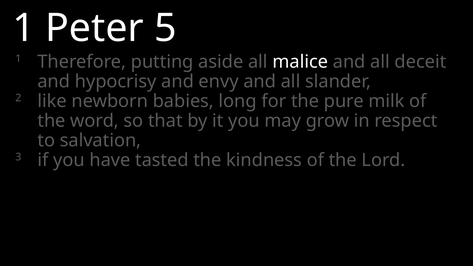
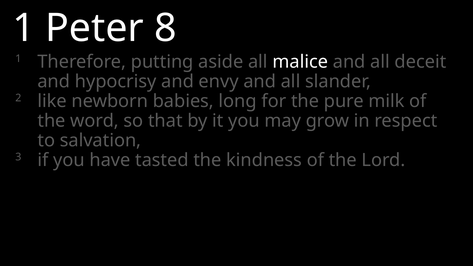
5: 5 -> 8
